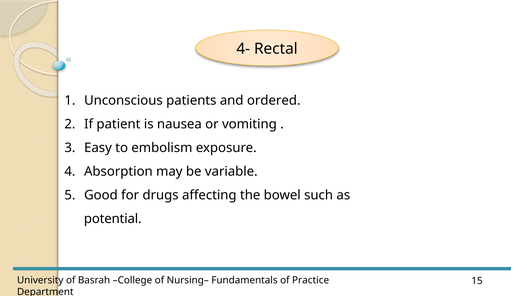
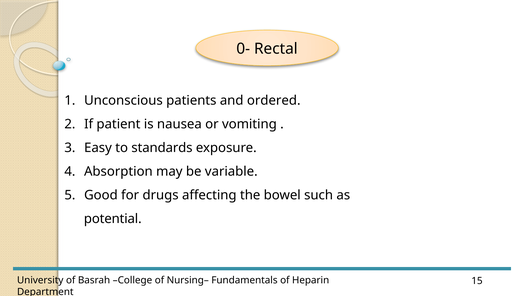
4-: 4- -> 0-
embolism: embolism -> standards
Practice: Practice -> Heparin
